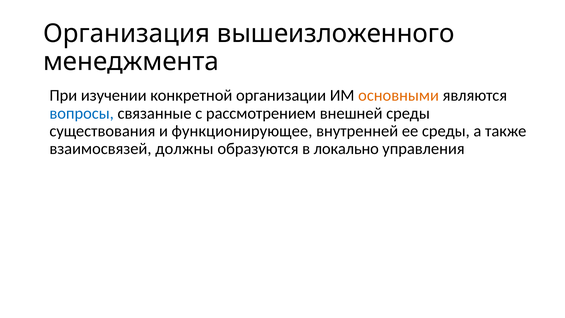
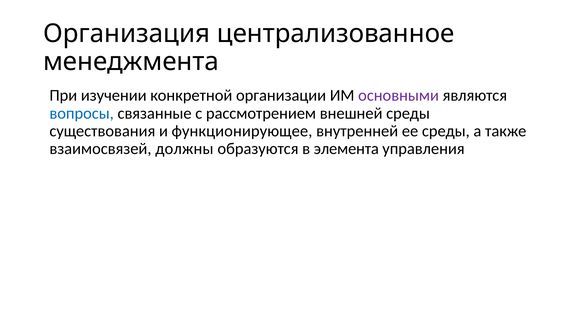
вышеизложенного: вышеизложенного -> централизованное
основными colour: orange -> purple
локально: локально -> элемента
